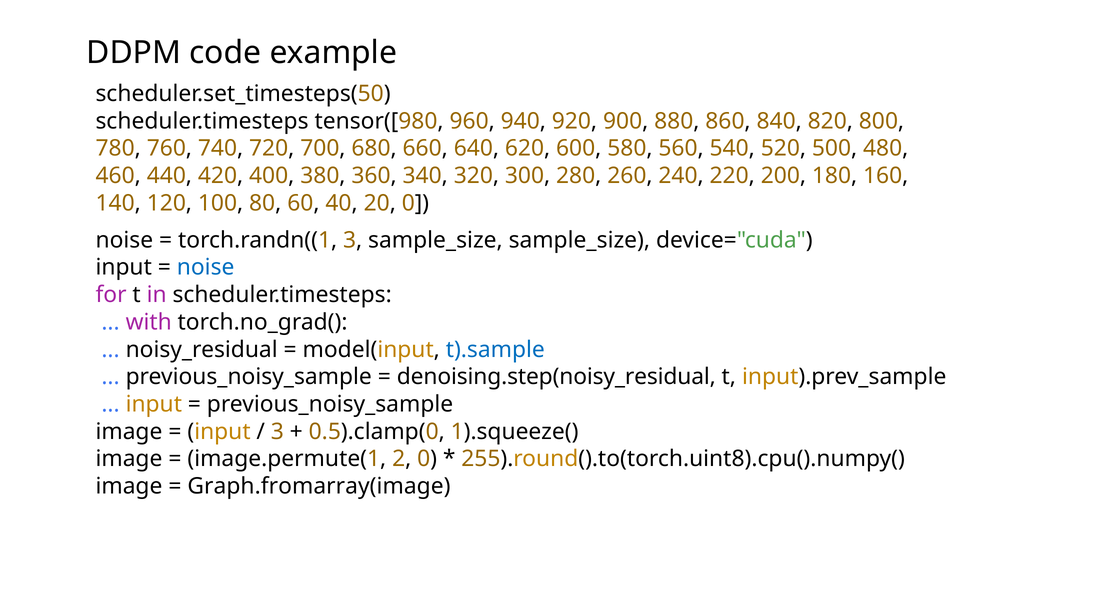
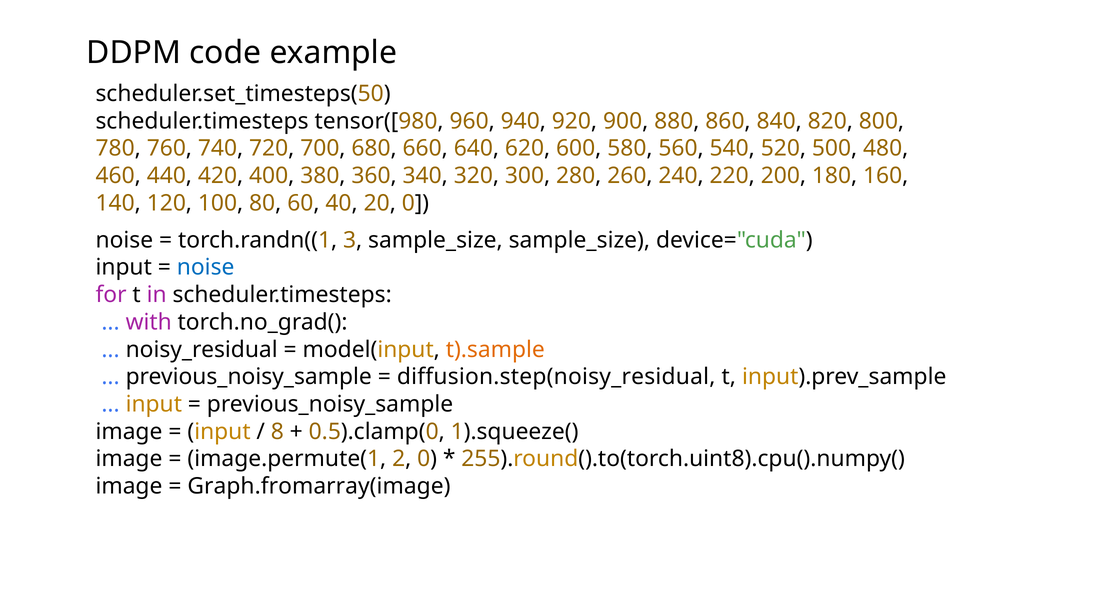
t).sample colour: blue -> orange
denoising.step(noisy_residual: denoising.step(noisy_residual -> diffusion.step(noisy_residual
3 at (277, 432): 3 -> 8
